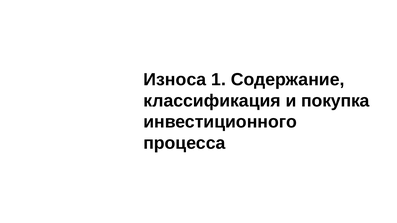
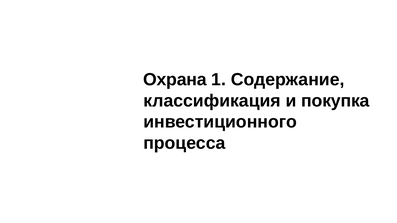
Износа: Износа -> Охрана
